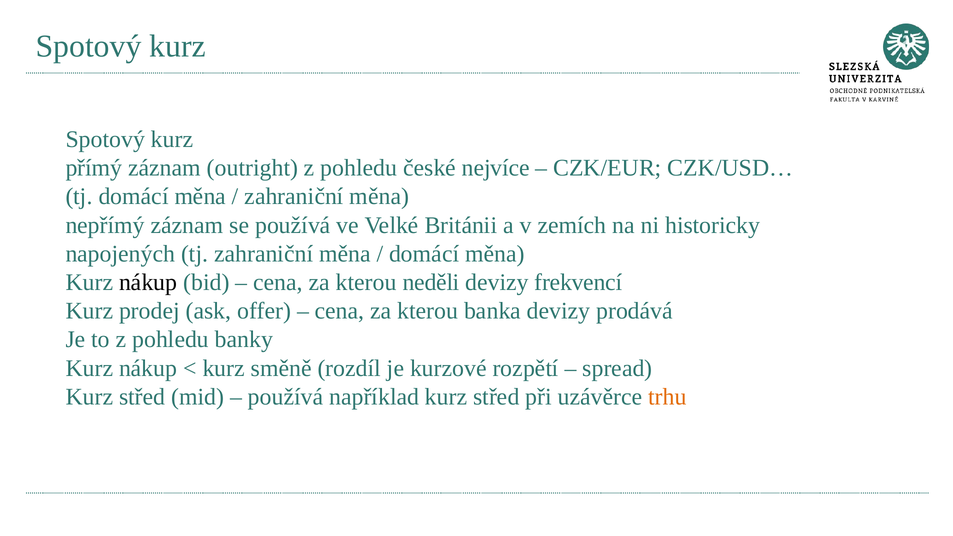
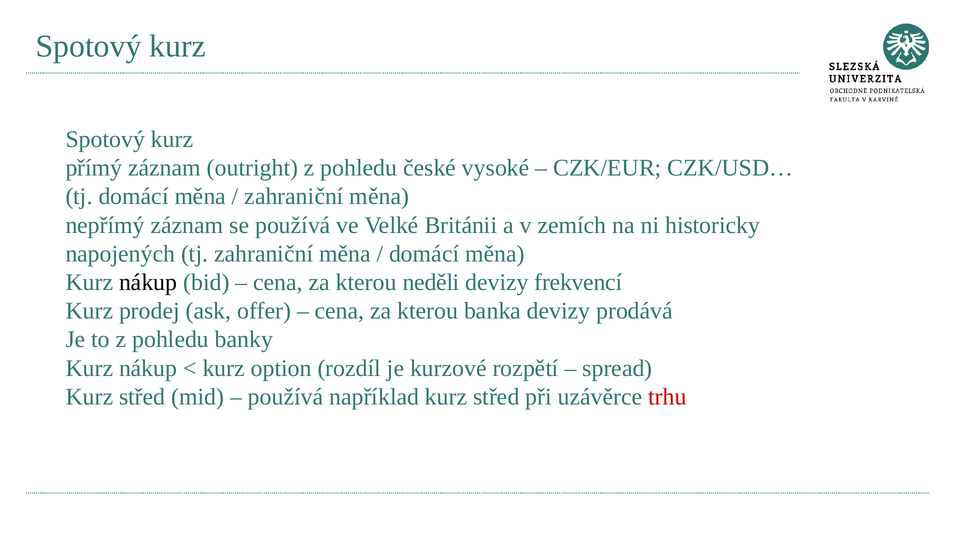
nejvíce: nejvíce -> vysoké
směně: směně -> option
trhu colour: orange -> red
